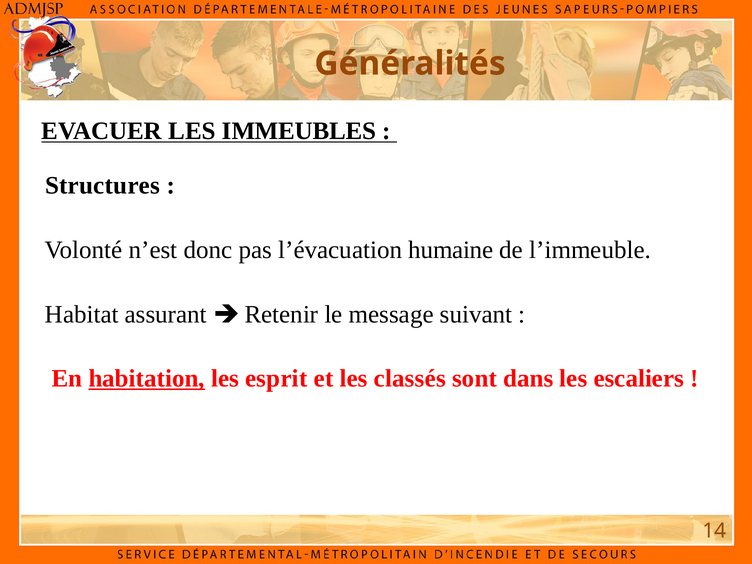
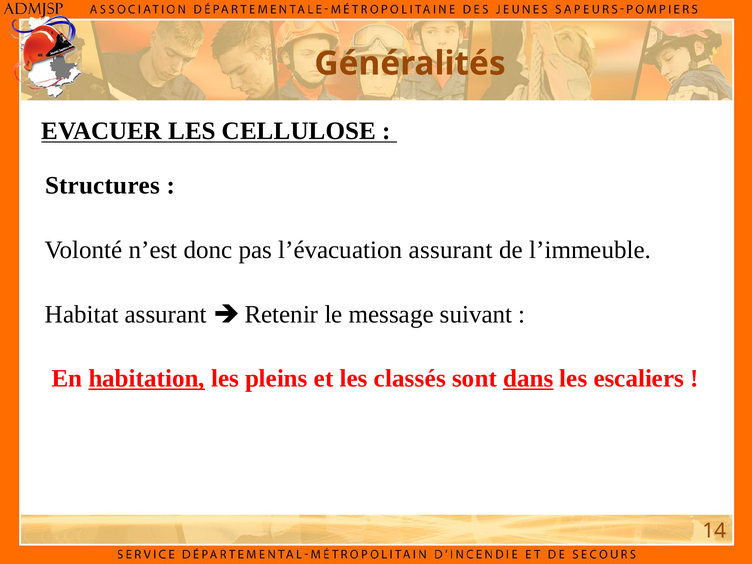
IMMEUBLES: IMMEUBLES -> CELLULOSE
l’évacuation humaine: humaine -> assurant
esprit: esprit -> pleins
dans underline: none -> present
